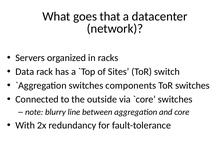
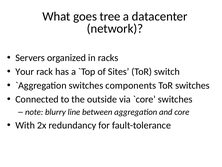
that: that -> tree
Data: Data -> Your
